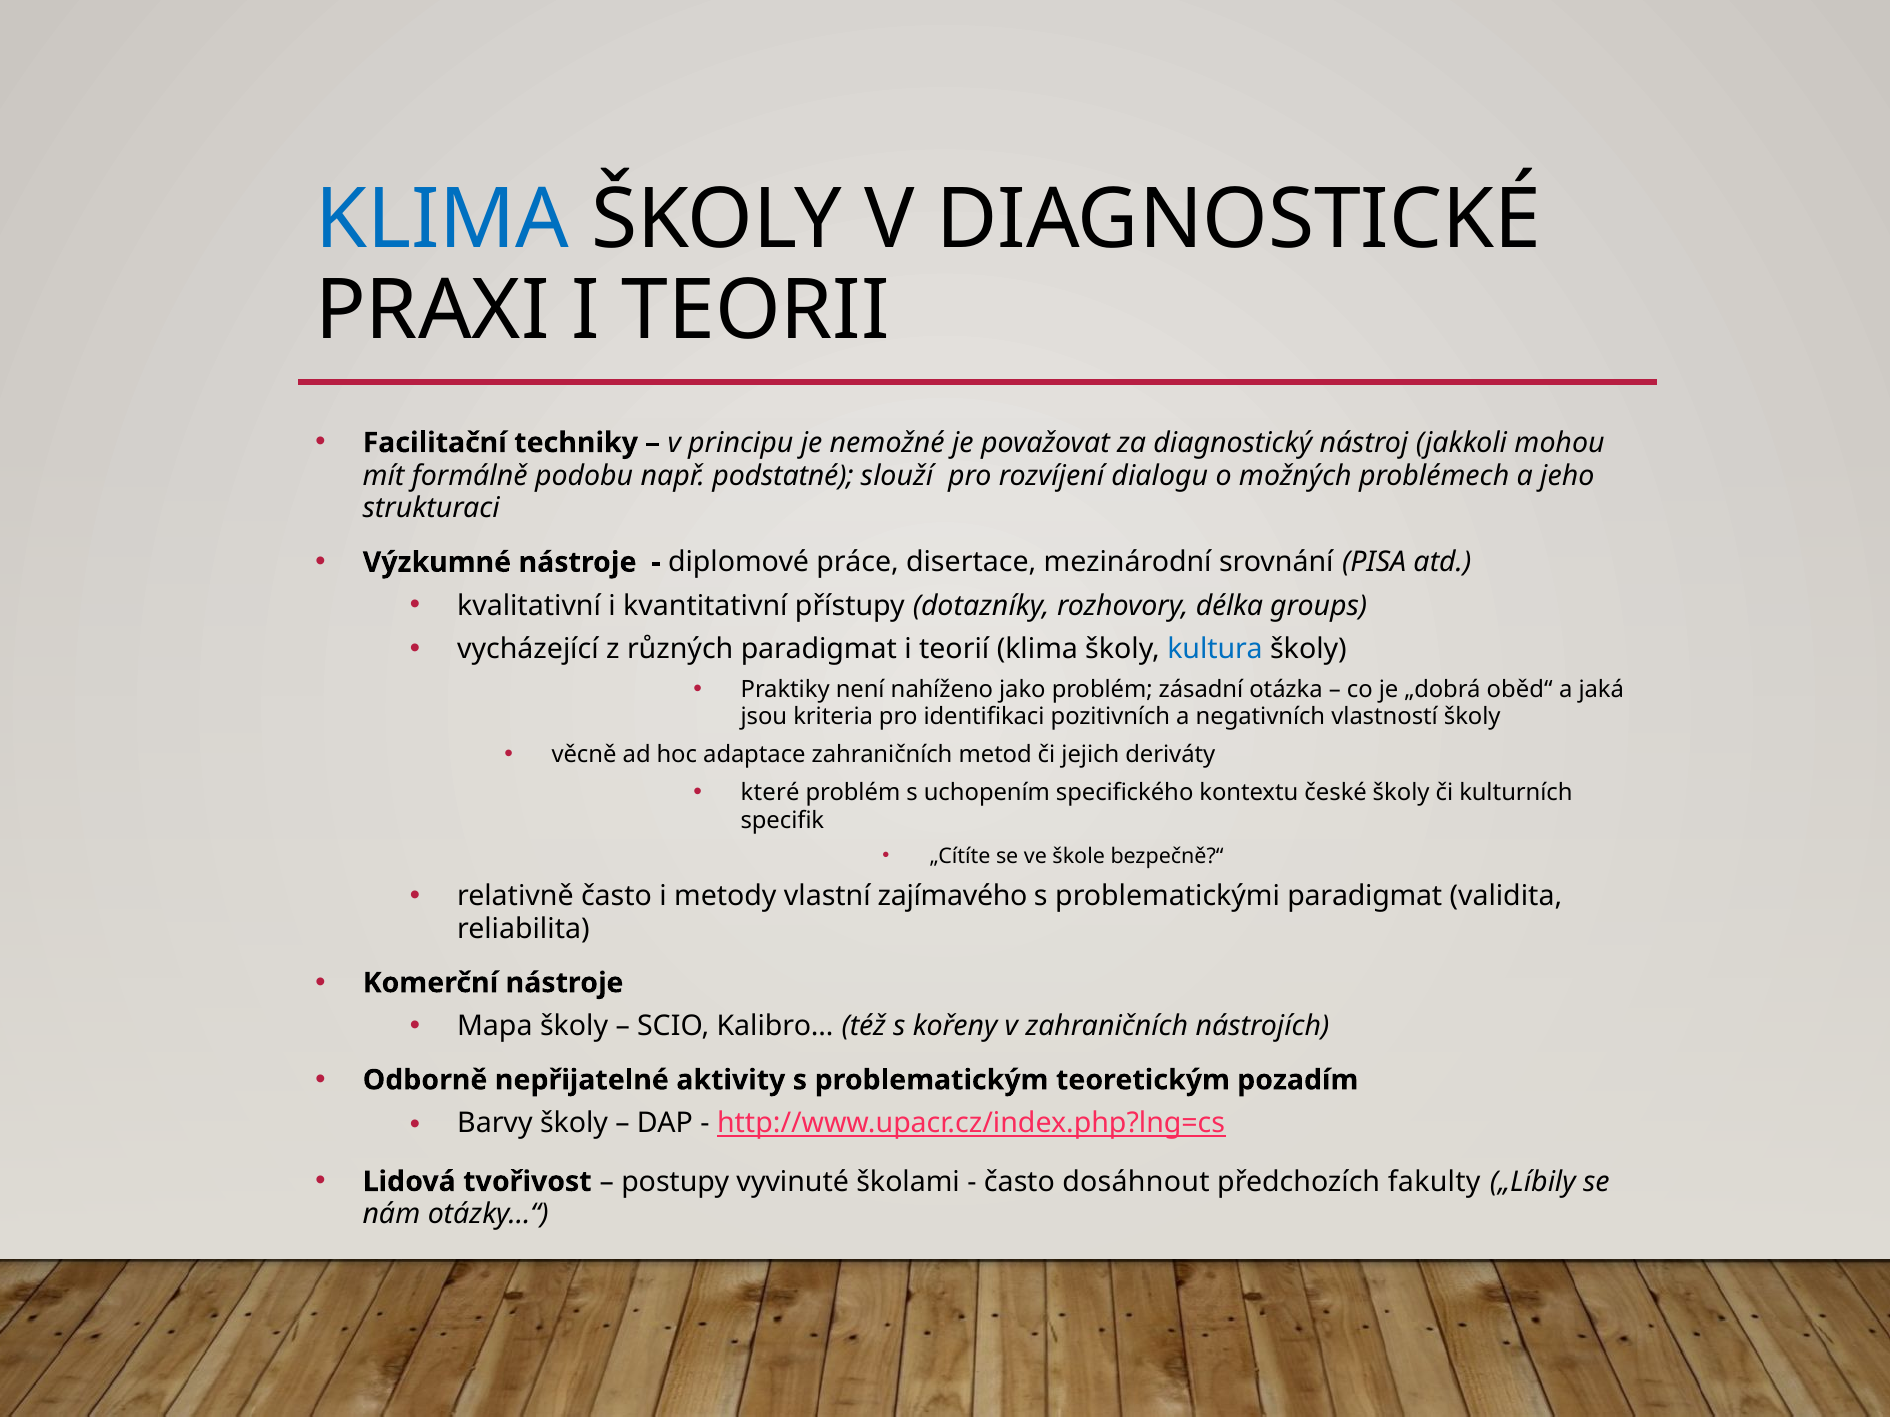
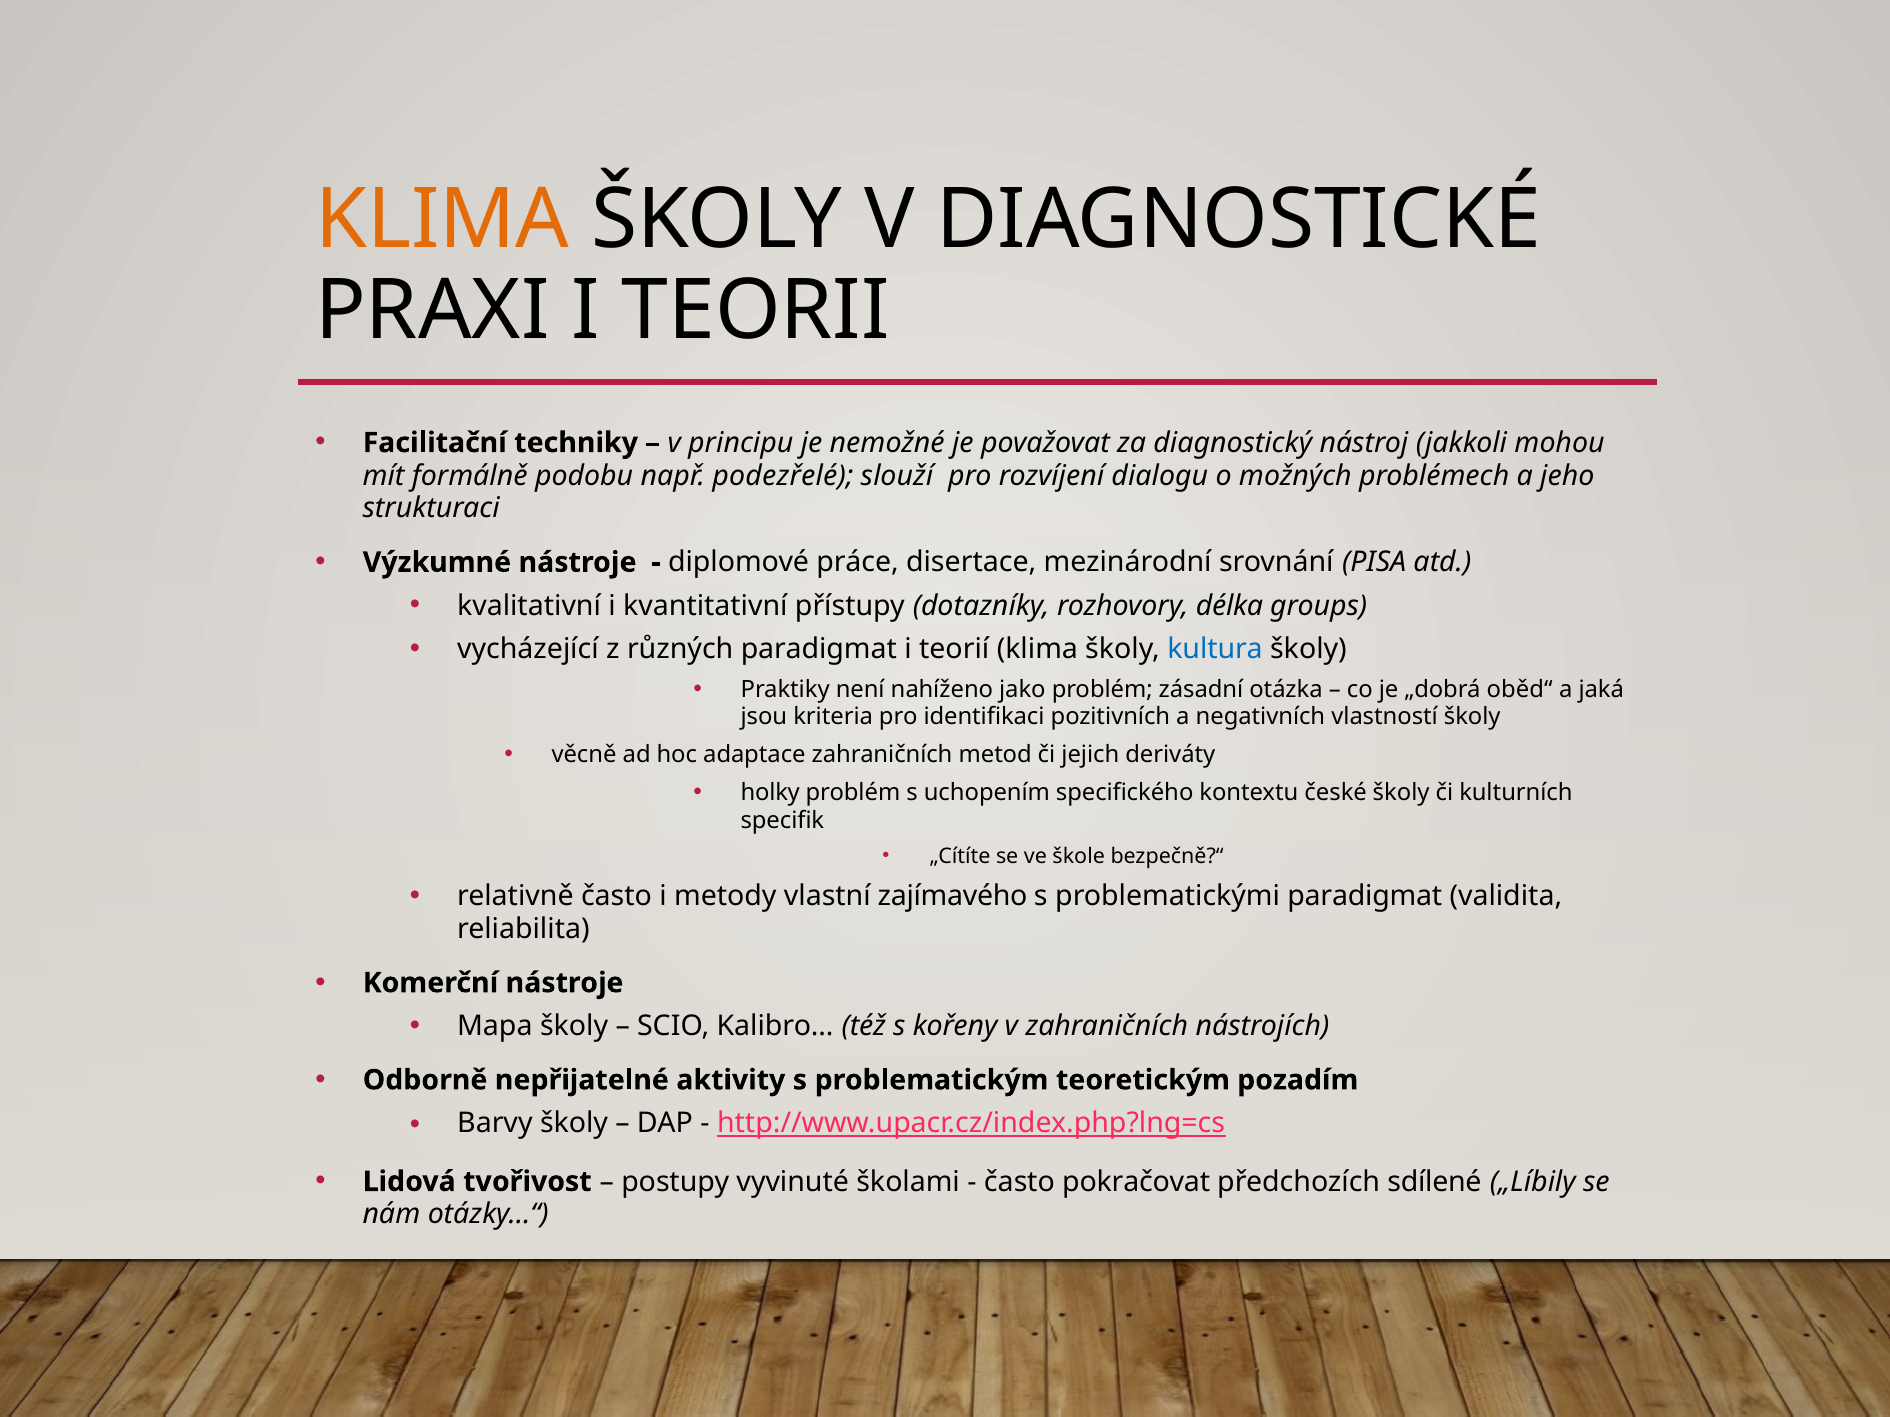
KLIMA at (443, 220) colour: blue -> orange
podstatné: podstatné -> podezřelé
které: které -> holky
dosáhnout: dosáhnout -> pokračovat
fakulty: fakulty -> sdílené
